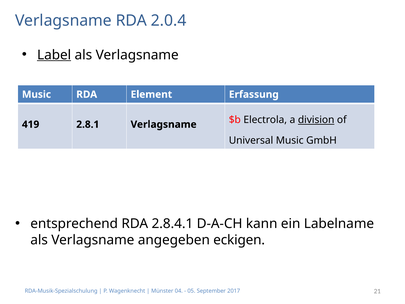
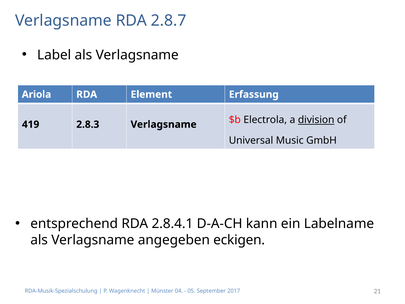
2.0.4: 2.0.4 -> 2.8.7
Label underline: present -> none
Music at (36, 94): Music -> Ariola
2.8.1: 2.8.1 -> 2.8.3
